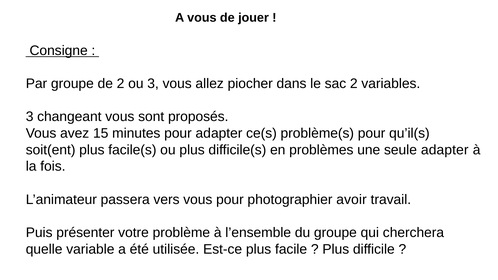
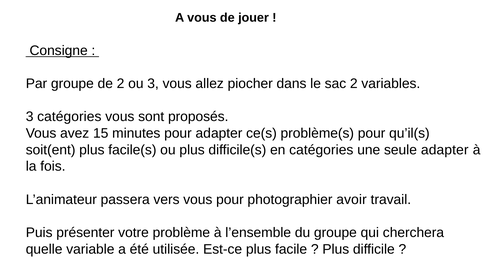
3 changeant: changeant -> catégories
en problèmes: problèmes -> catégories
